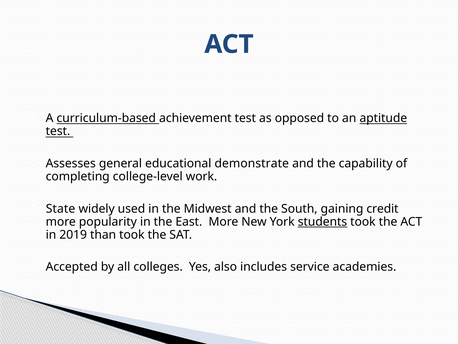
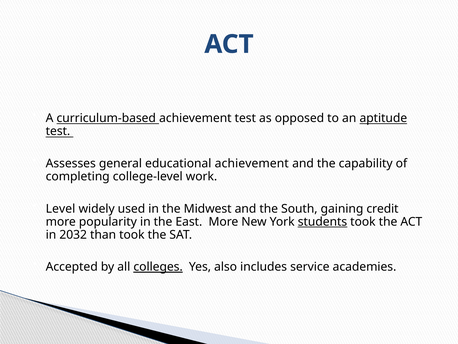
educational demonstrate: demonstrate -> achievement
State: State -> Level
2019: 2019 -> 2032
colleges underline: none -> present
